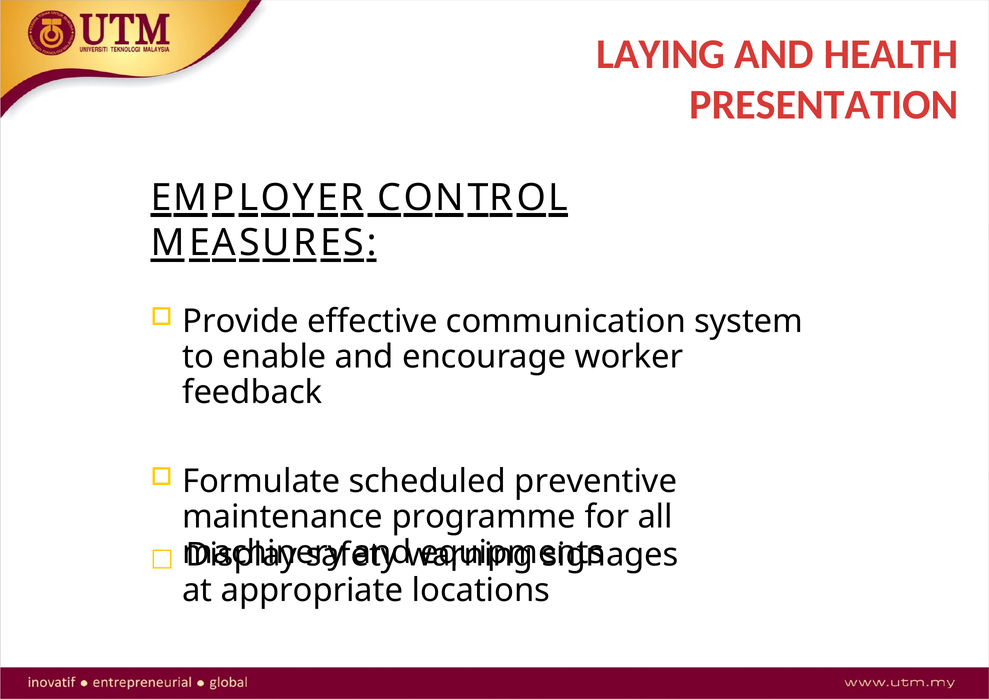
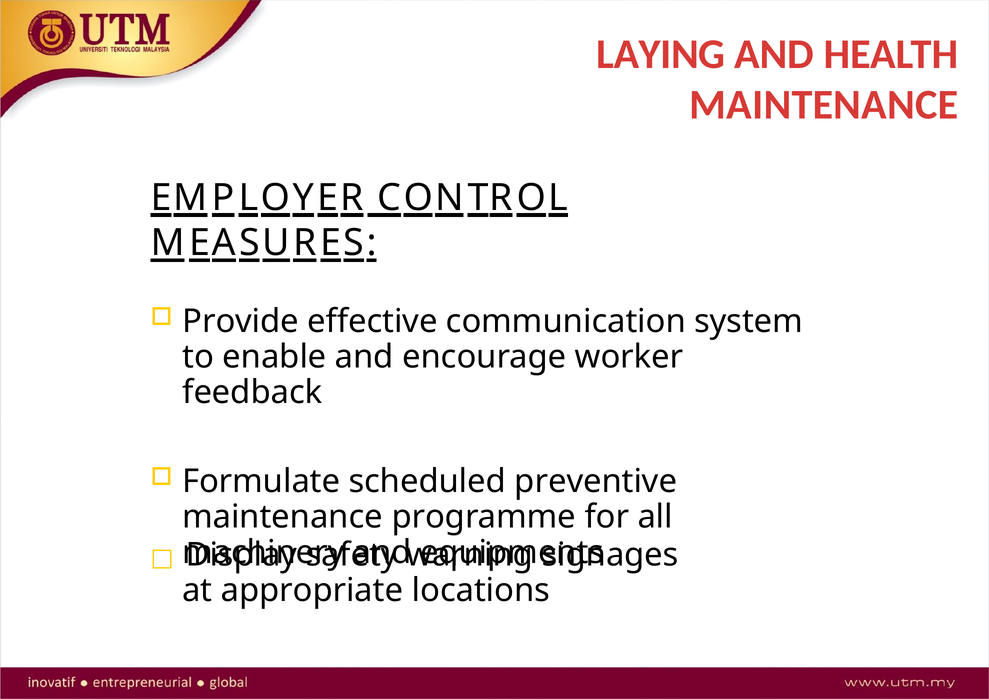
PRESENTATION at (824, 105): PRESENTATION -> MAINTENANCE
